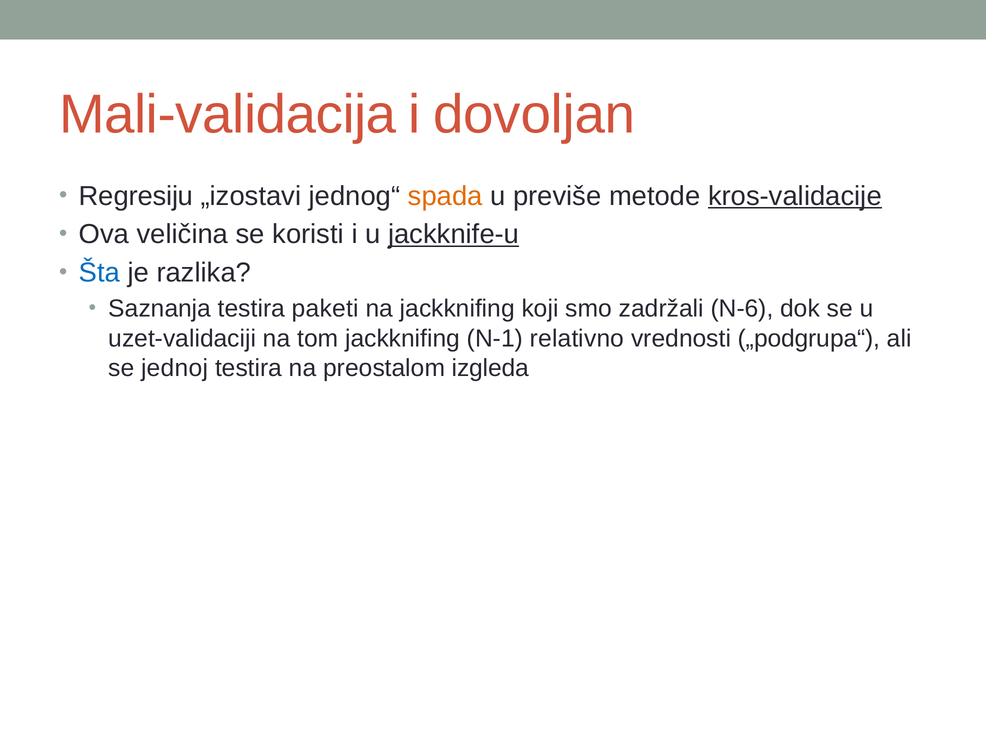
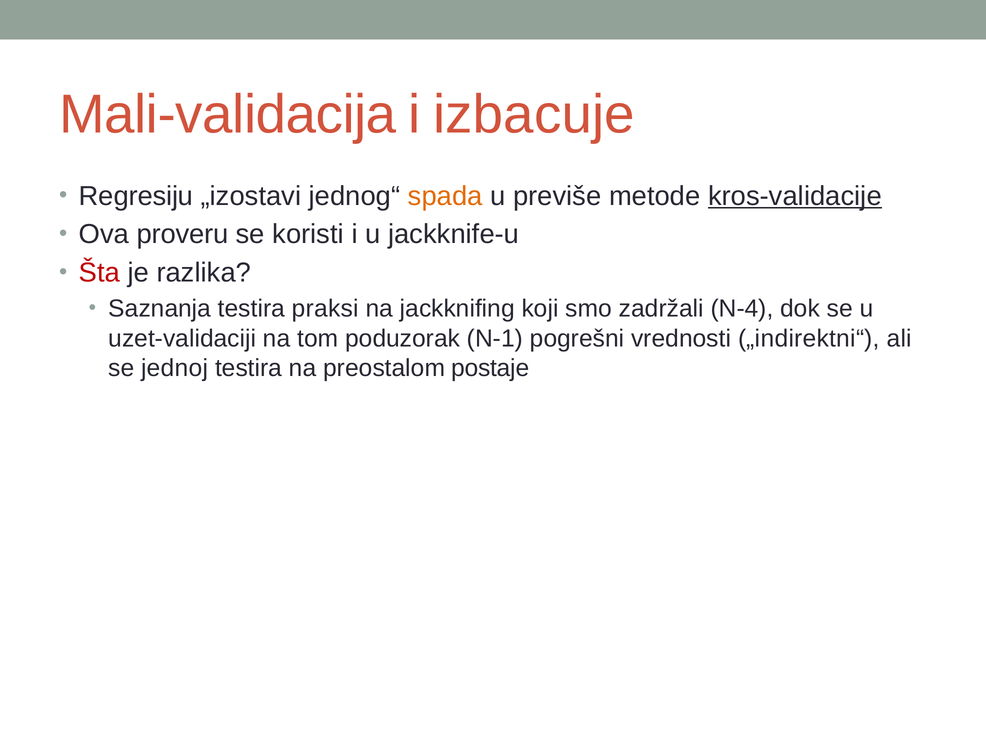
dovoljan: dovoljan -> izbacuje
veličina: veličina -> proveru
jackknife-u underline: present -> none
Šta colour: blue -> red
paketi: paketi -> praksi
N-6: N-6 -> N-4
tom jackknifing: jackknifing -> poduzorak
relativno: relativno -> pogrešni
„podgrupa“: „podgrupa“ -> „indirektni“
izgleda: izgleda -> postaje
